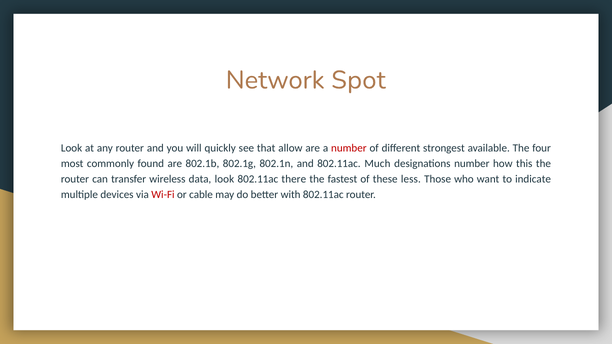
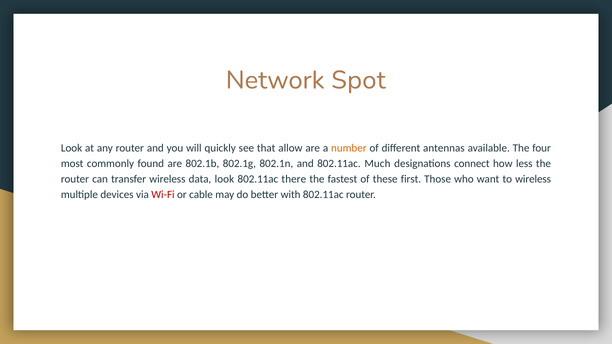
number at (349, 148) colour: red -> orange
strongest: strongest -> antennas
designations number: number -> connect
this: this -> less
less: less -> first
to indicate: indicate -> wireless
